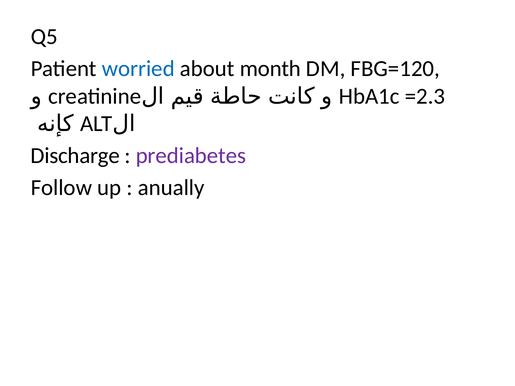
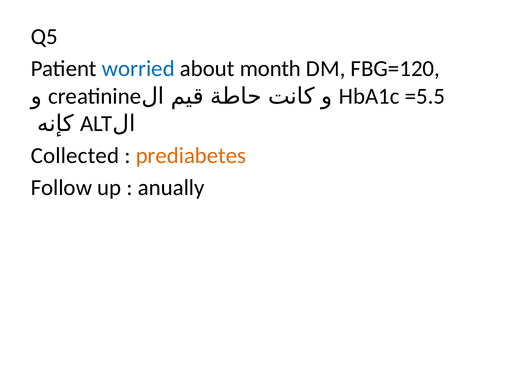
=2.3: =2.3 -> =5.5
Discharge: Discharge -> Collected
prediabetes colour: purple -> orange
